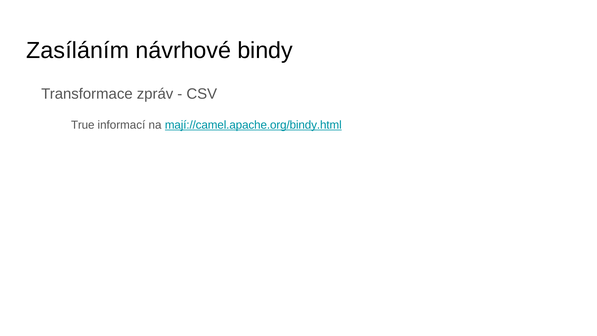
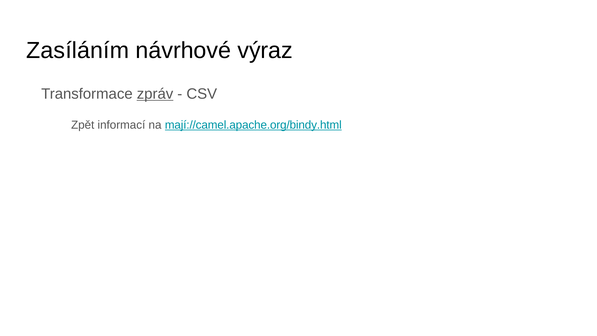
bindy: bindy -> výraz
zpráv underline: none -> present
True: True -> Zpět
